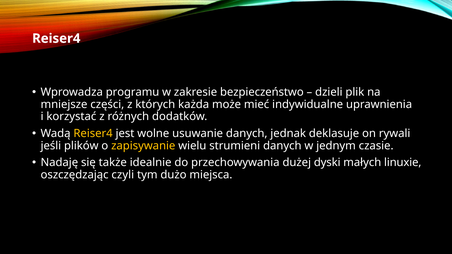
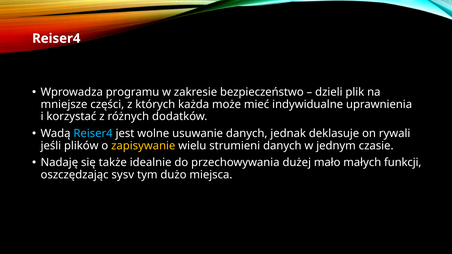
Reiser4 at (93, 134) colour: yellow -> light blue
dyski: dyski -> mało
linuxie: linuxie -> funkcji
czyli: czyli -> sysv
